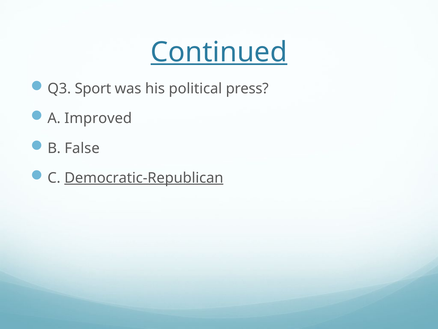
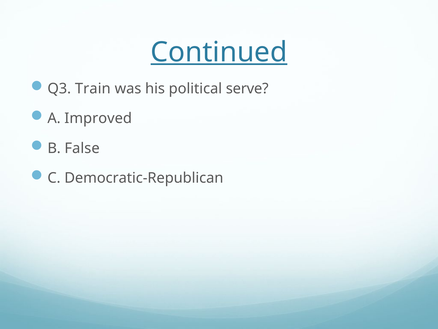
Sport: Sport -> Train
press: press -> serve
Democratic-Republican underline: present -> none
